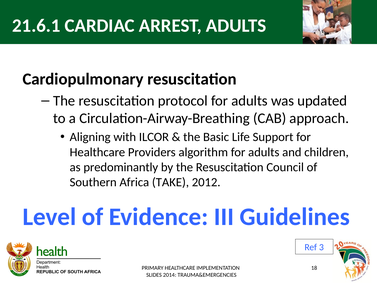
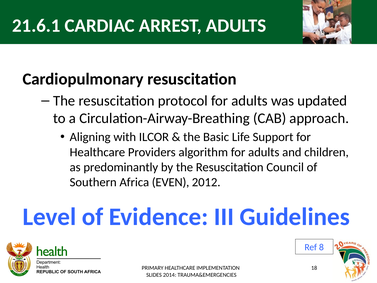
TAKE: TAKE -> EVEN
3: 3 -> 8
